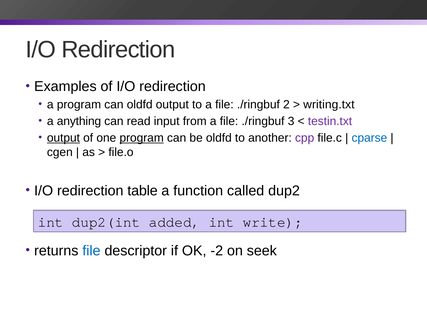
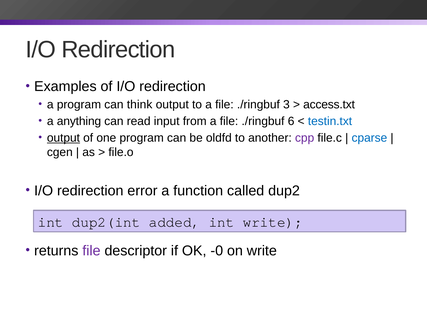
can oldfd: oldfd -> think
2: 2 -> 3
writing.txt: writing.txt -> access.txt
3: 3 -> 6
testin.txt colour: purple -> blue
program at (142, 137) underline: present -> none
table: table -> error
file at (91, 250) colour: blue -> purple
-2: -2 -> -0
on seek: seek -> write
